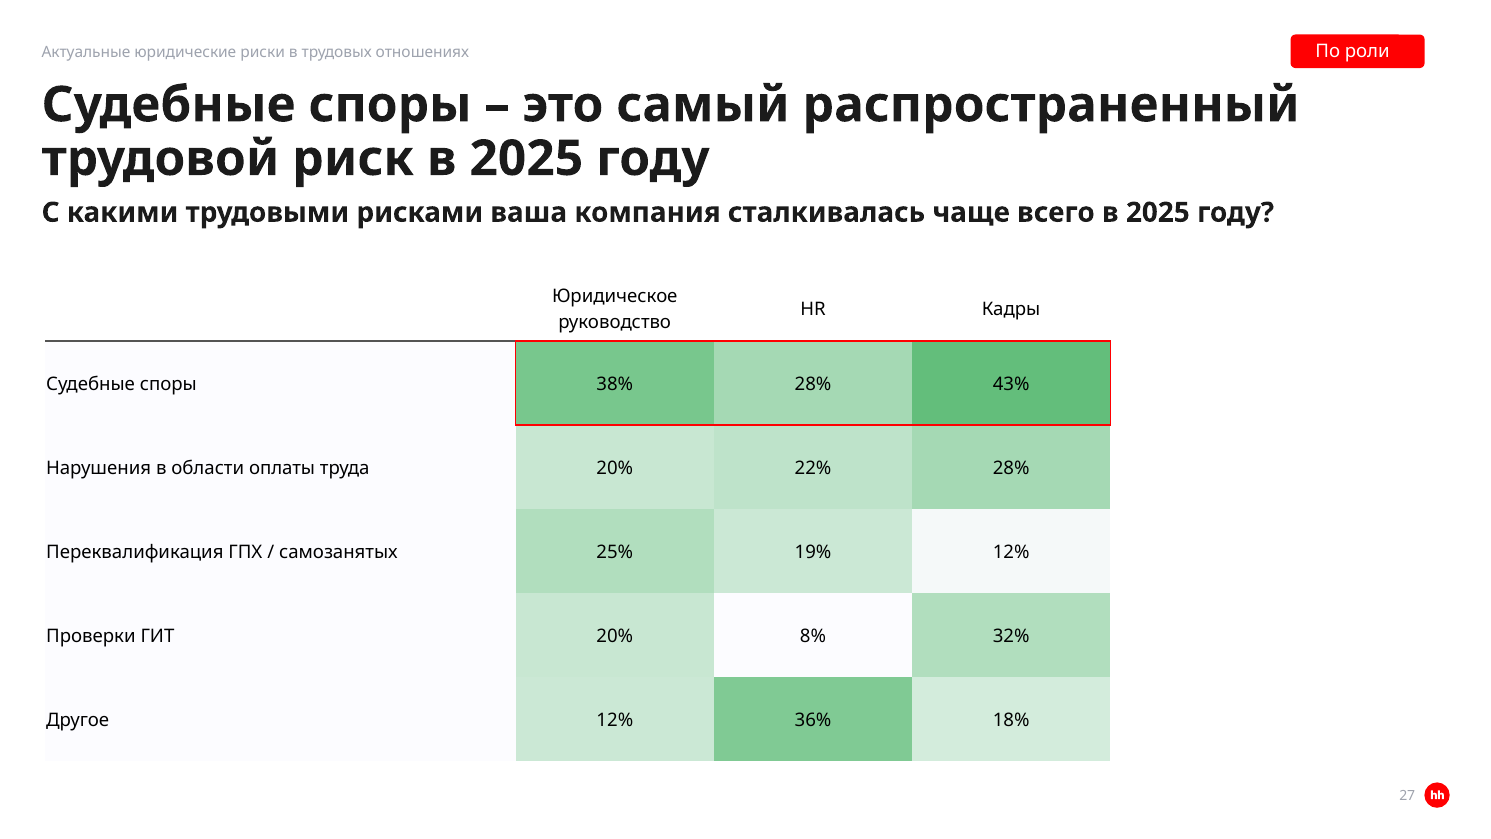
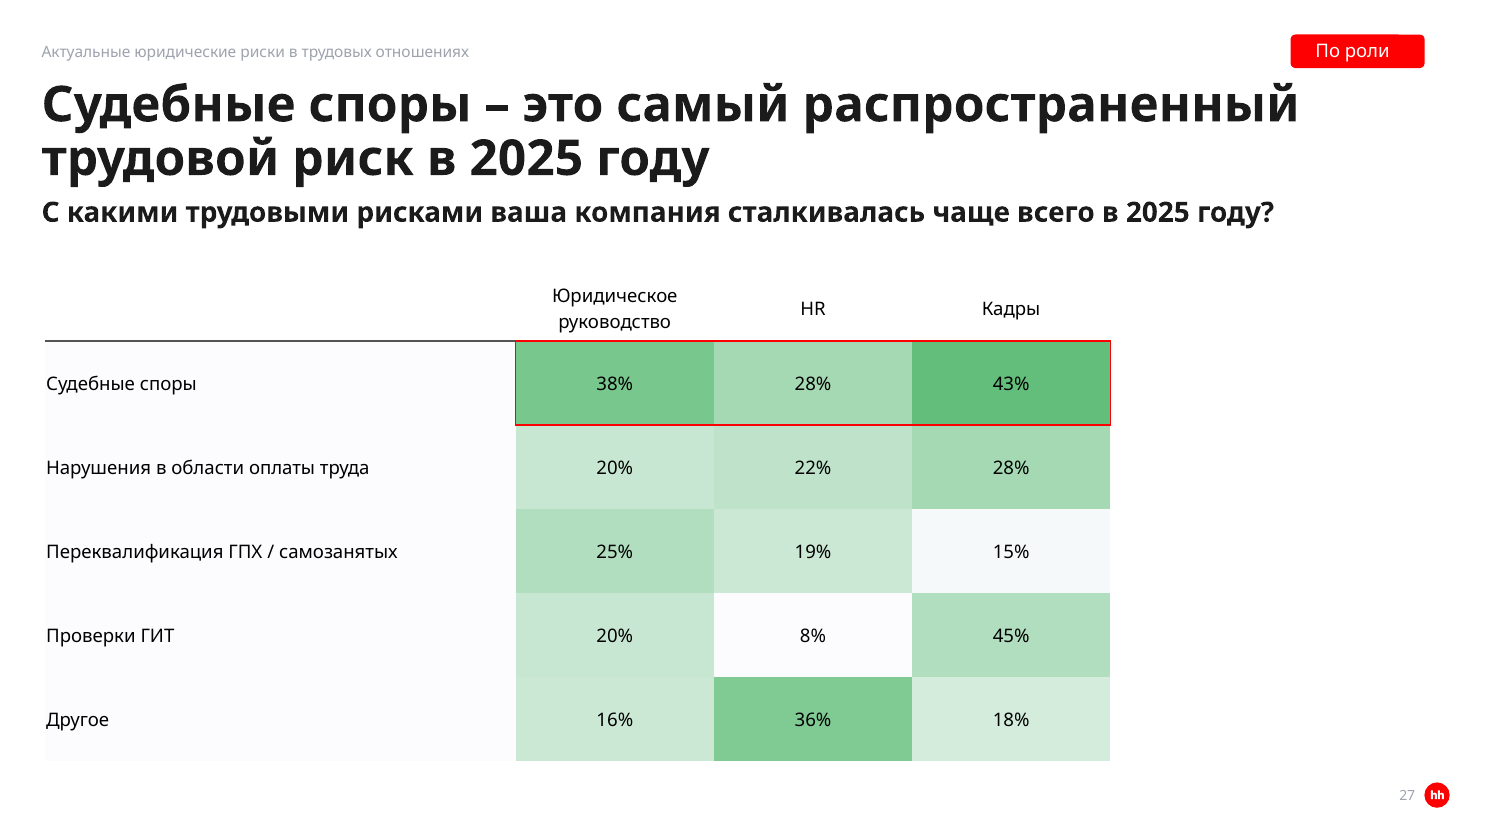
19% 12%: 12% -> 15%
32%: 32% -> 45%
Другое 12%: 12% -> 16%
